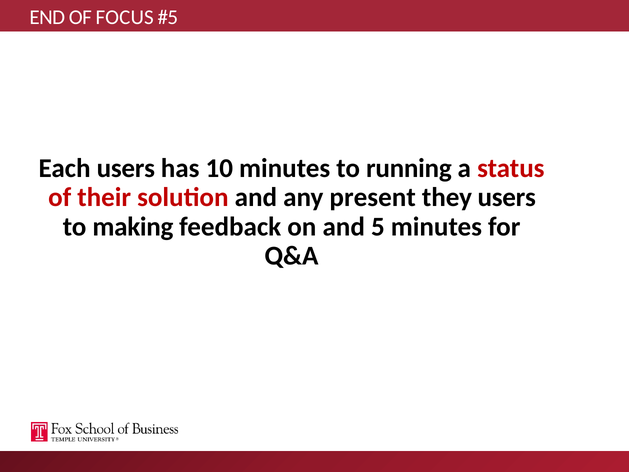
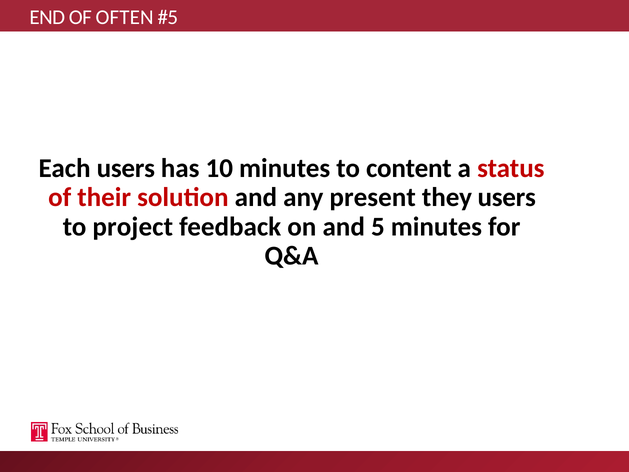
FOCUS: FOCUS -> OFTEN
running: running -> content
making: making -> project
